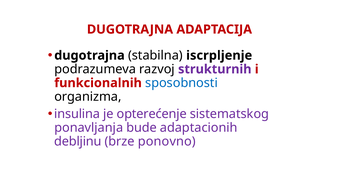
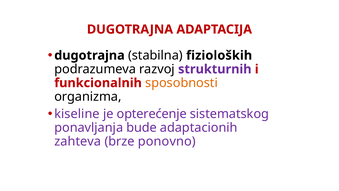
iscrpljenje: iscrpljenje -> fizioloških
sposobnosti colour: blue -> orange
insulina: insulina -> kiseline
debljinu: debljinu -> zahteva
